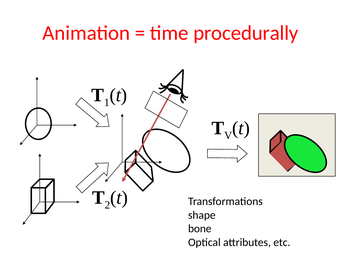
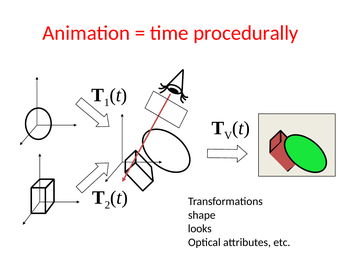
bone: bone -> looks
